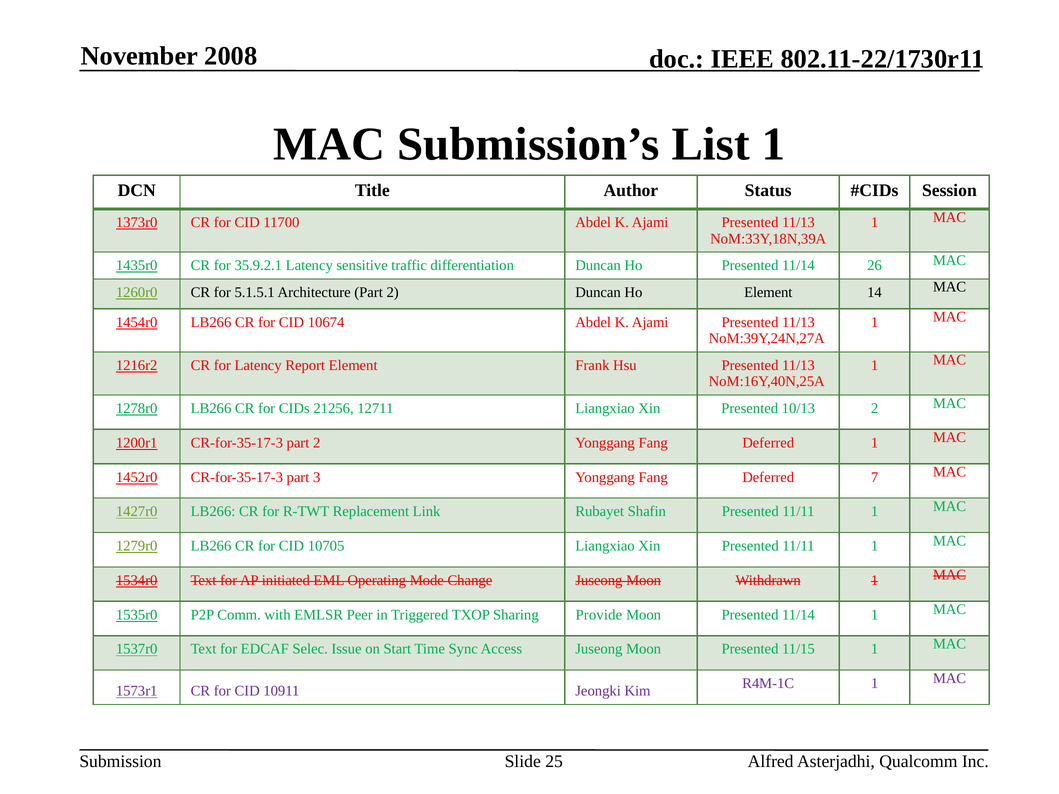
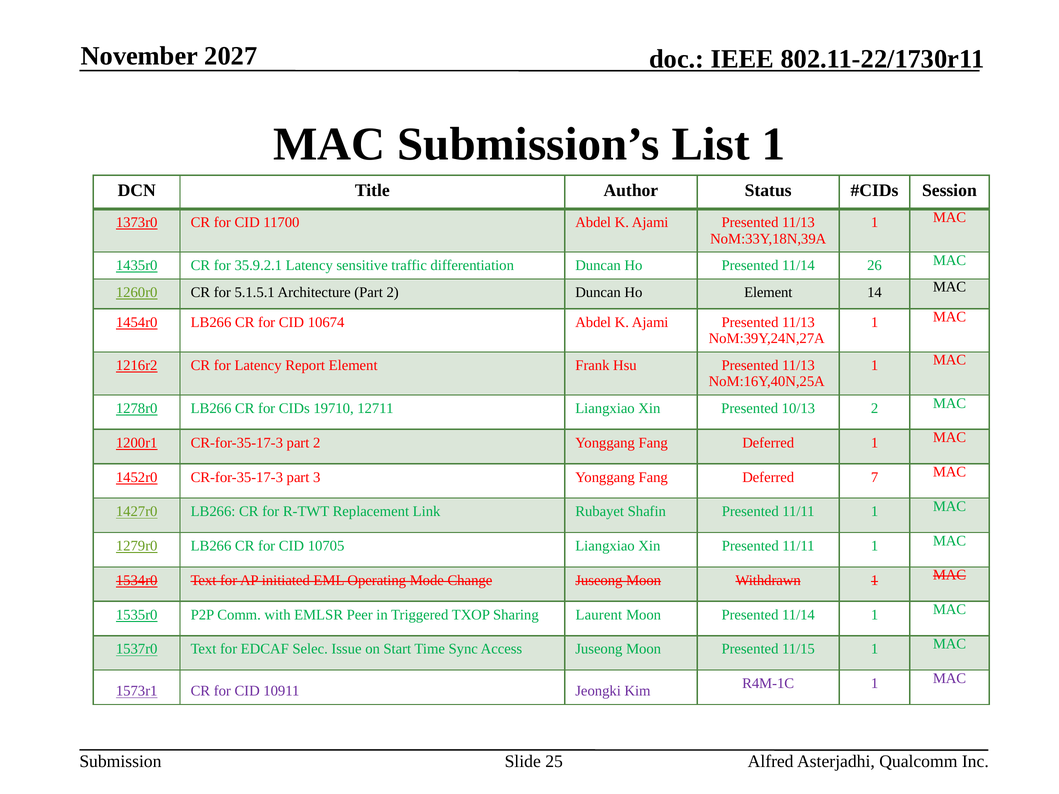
2008: 2008 -> 2027
21256: 21256 -> 19710
Provide: Provide -> Laurent
